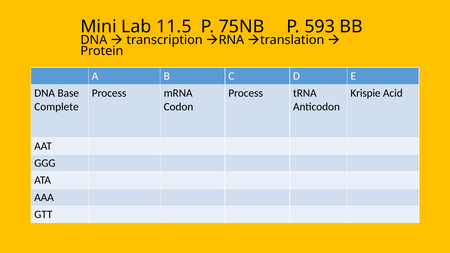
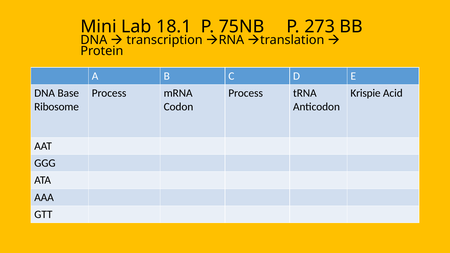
11.5: 11.5 -> 18.1
593: 593 -> 273
Complete: Complete -> Ribosome
